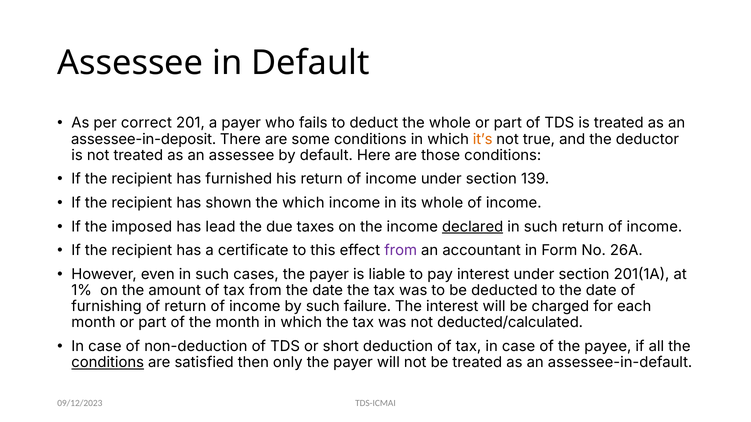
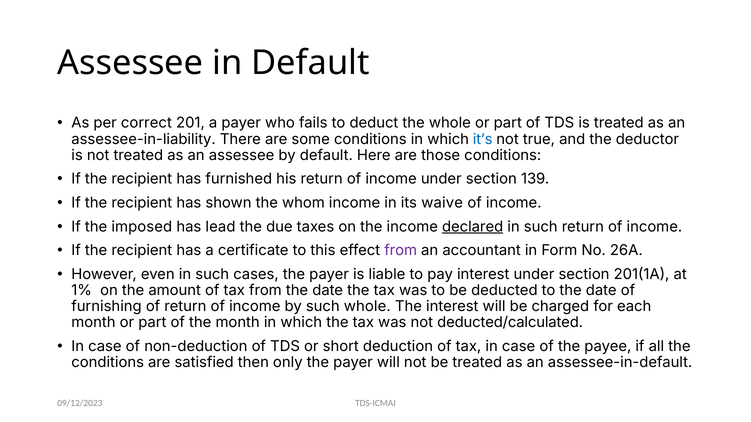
assessee-in-deposit: assessee-in-deposit -> assessee-in-liability
it’s colour: orange -> blue
the which: which -> whom
its whole: whole -> waive
such failure: failure -> whole
conditions at (108, 363) underline: present -> none
